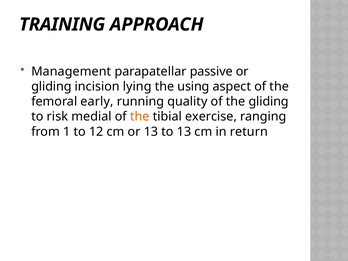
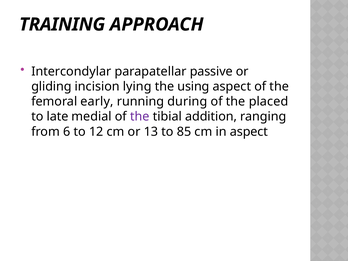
Management: Management -> Intercondylar
quality: quality -> during
the gliding: gliding -> placed
risk: risk -> late
the at (140, 117) colour: orange -> purple
exercise: exercise -> addition
1: 1 -> 6
to 13: 13 -> 85
in return: return -> aspect
